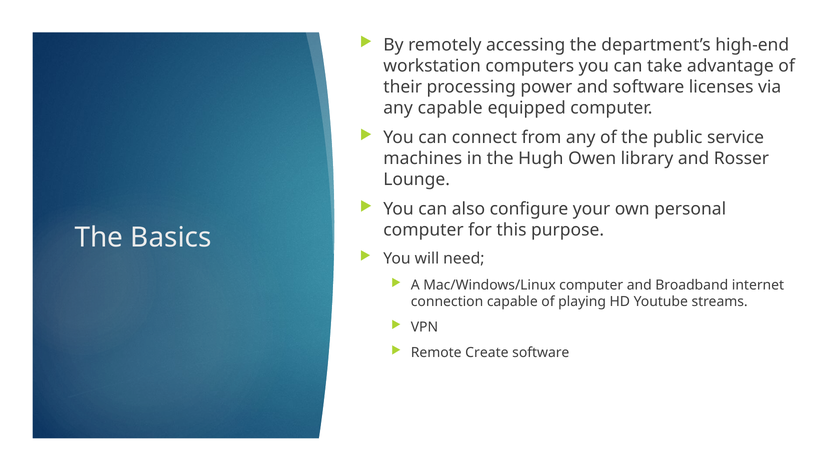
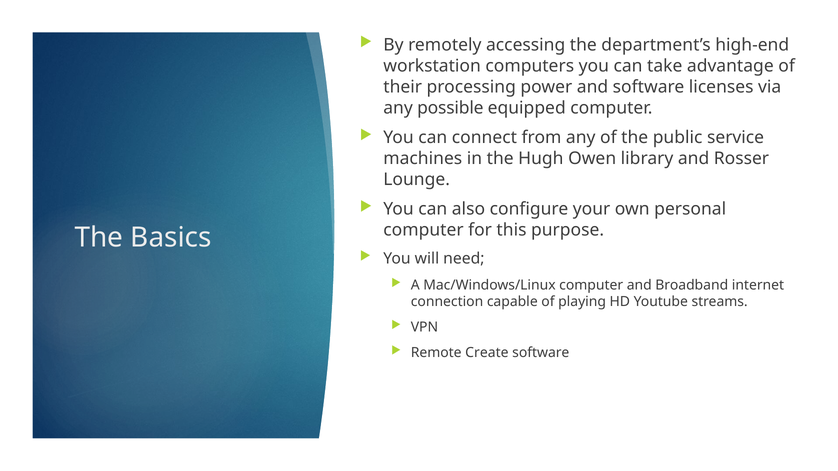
any capable: capable -> possible
